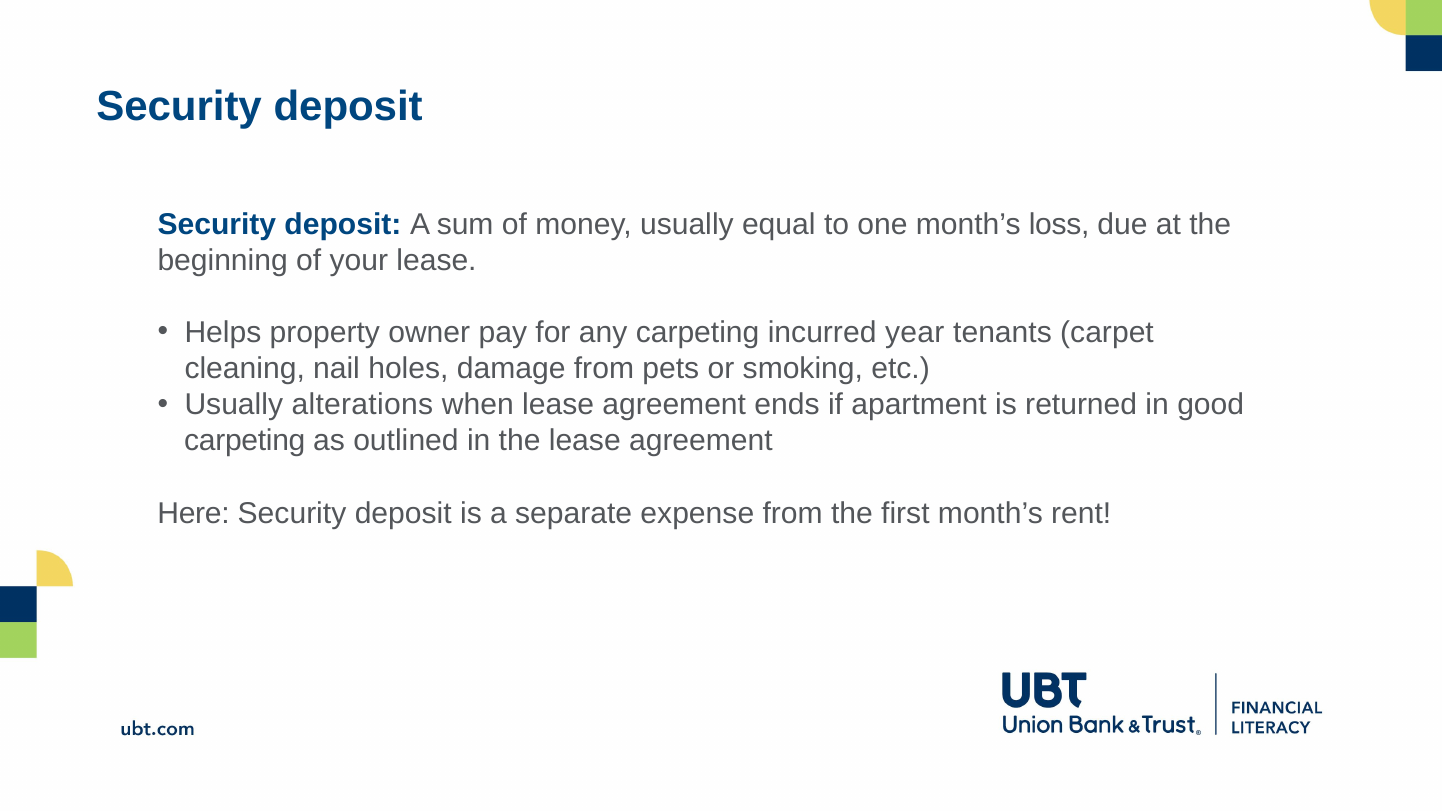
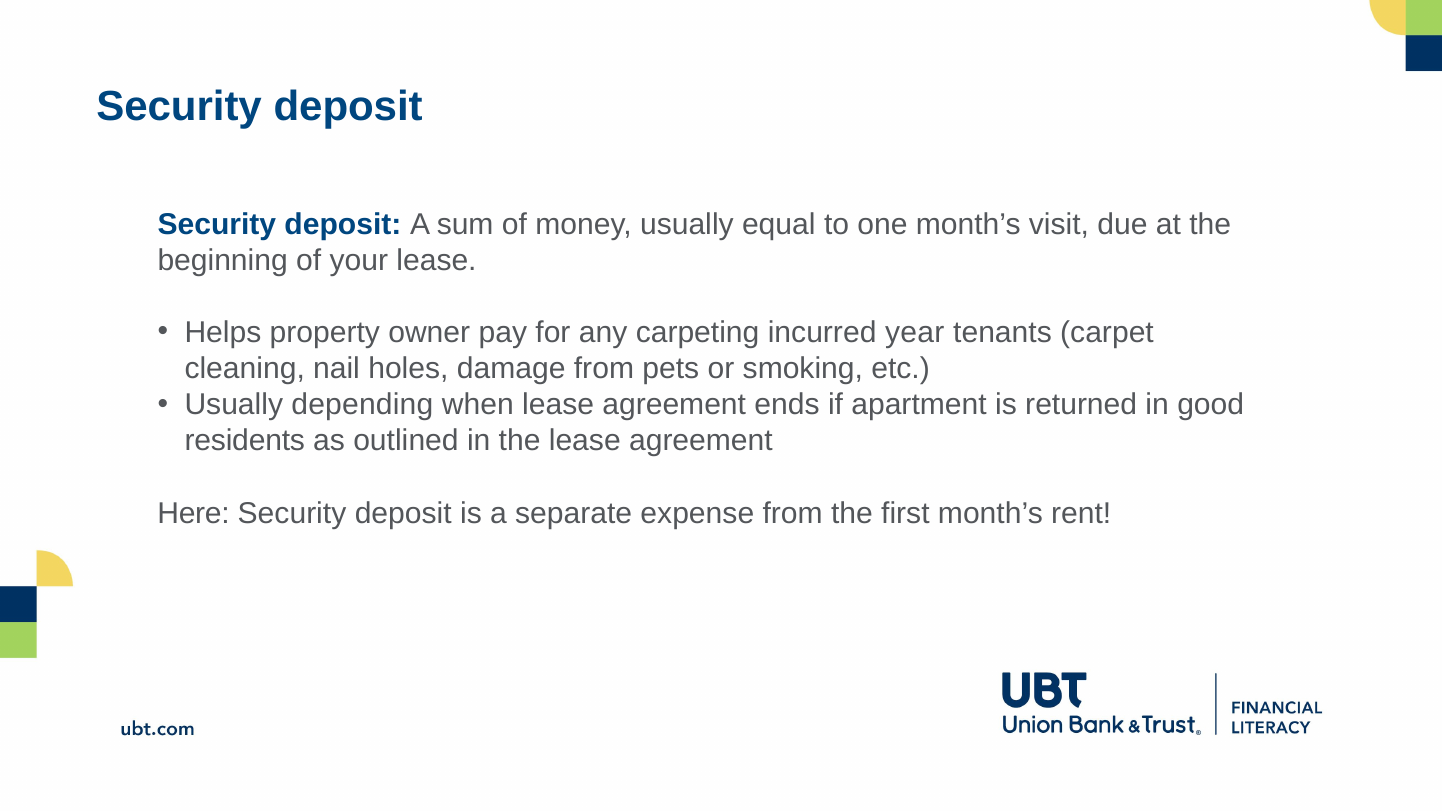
loss: loss -> visit
alterations: alterations -> depending
carpeting at (245, 441): carpeting -> residents
